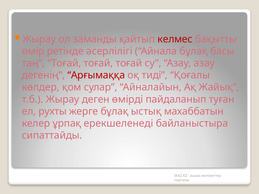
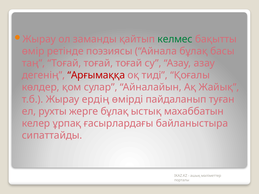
келмес colour: red -> green
әсерлілігі: әсерлілігі -> поэзиясы
деген: деген -> ердің
ерекшеленеді: ерекшеленеді -> ғасырлардағы
